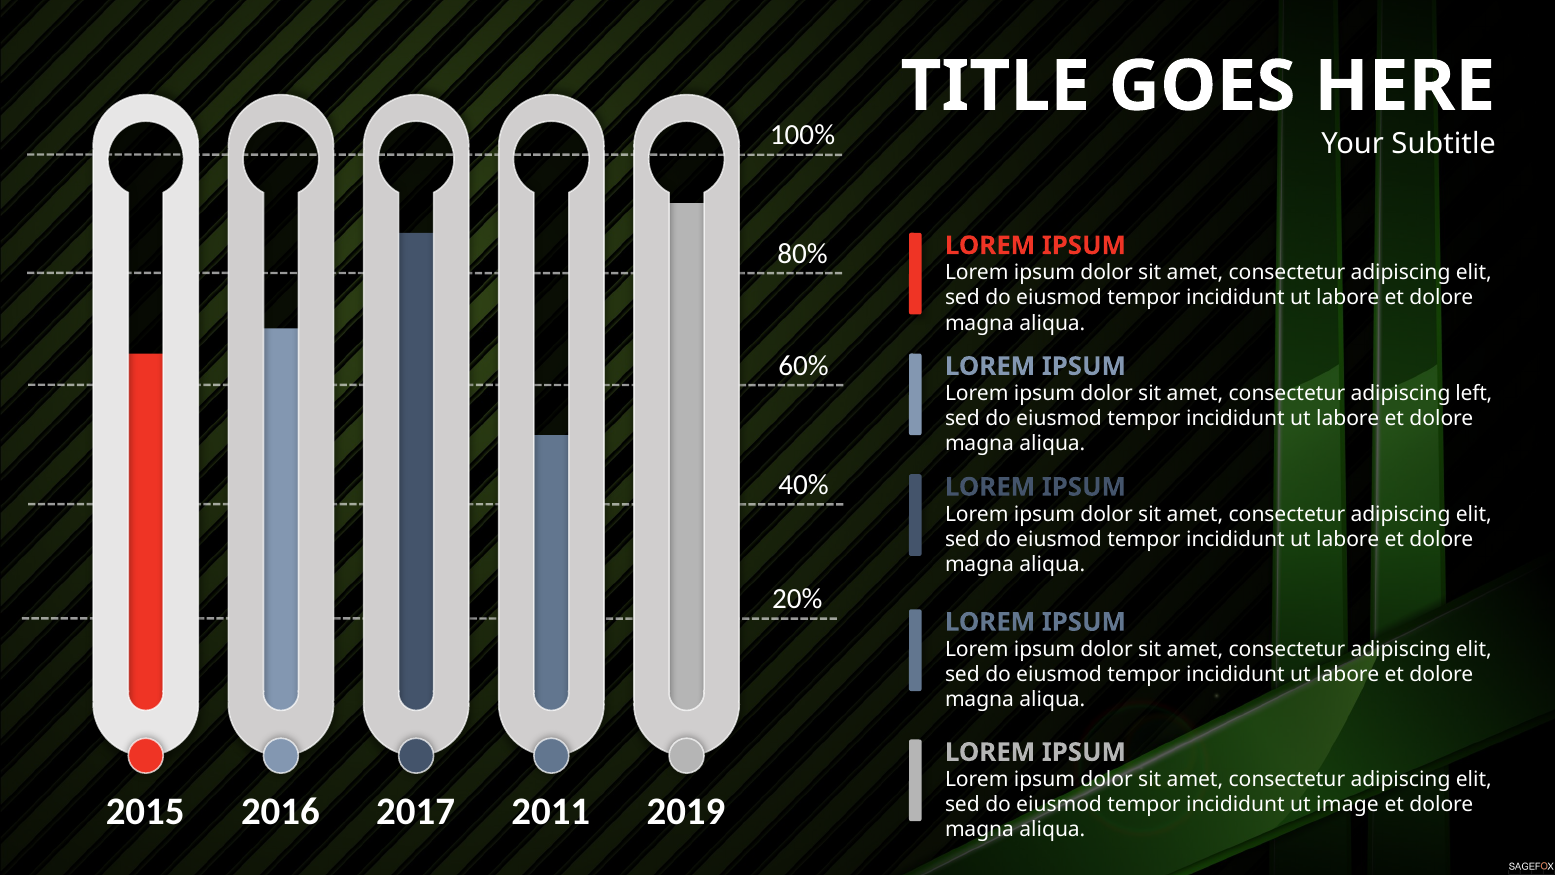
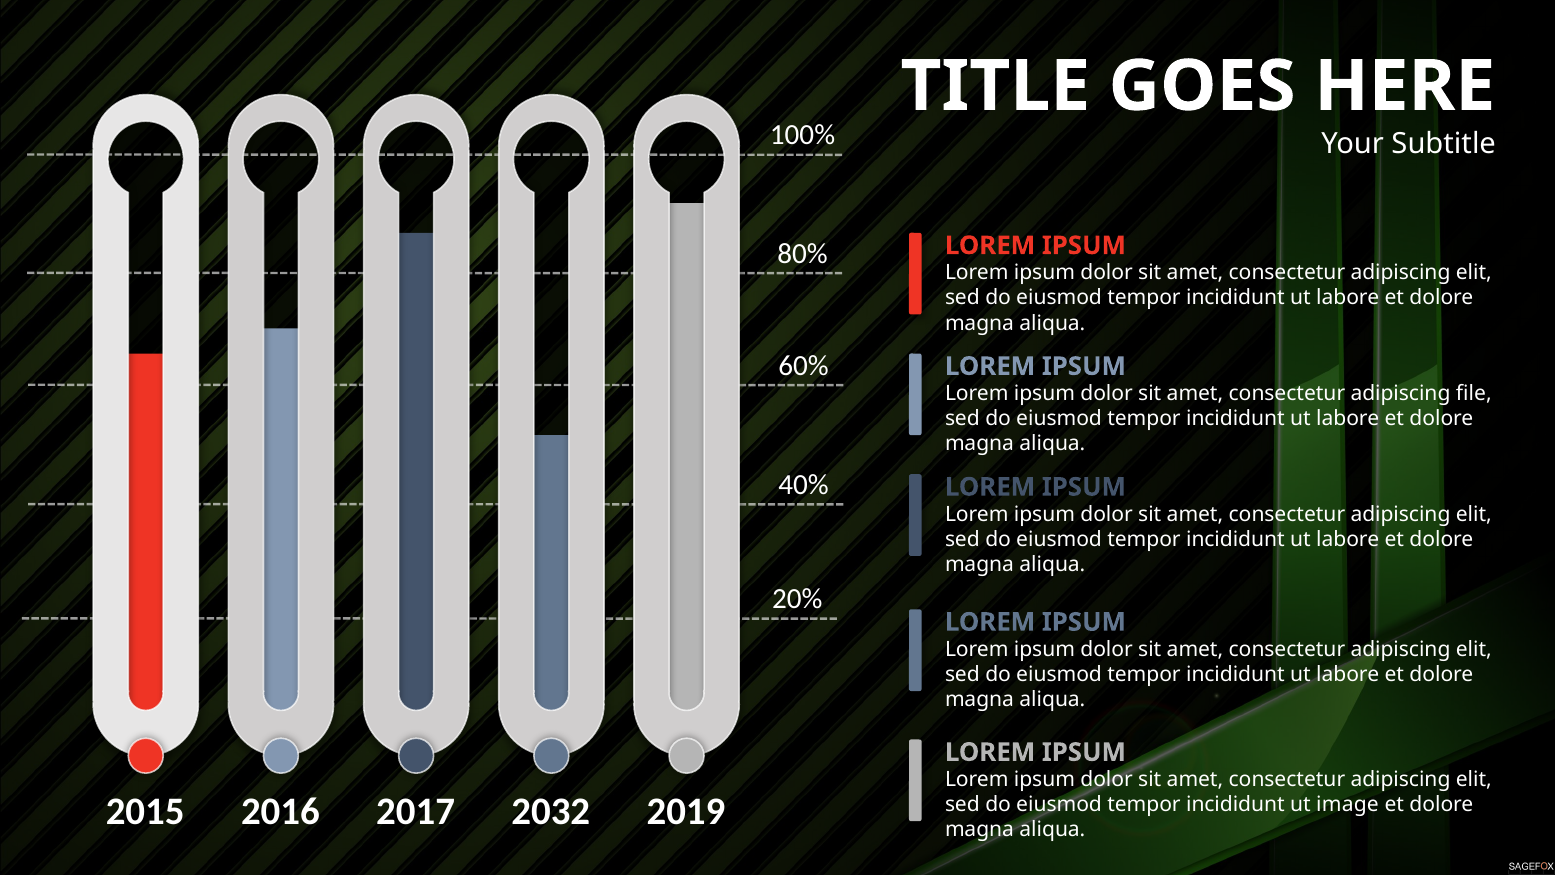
left: left -> file
2011: 2011 -> 2032
